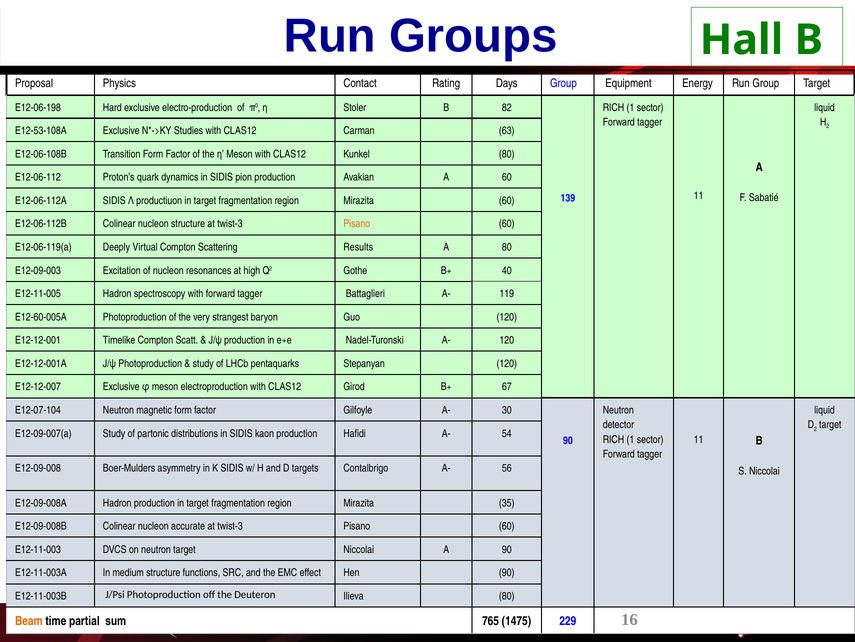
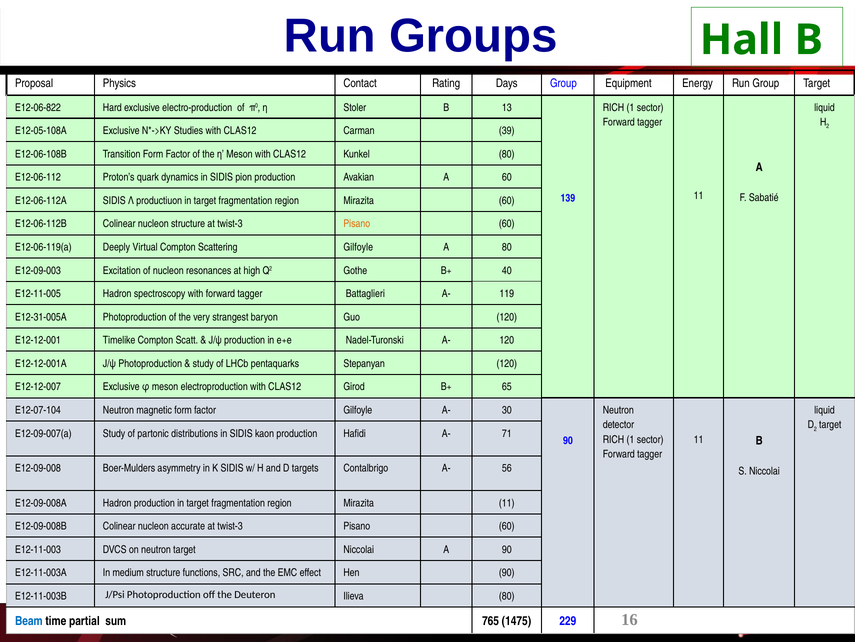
E12-06-198: E12-06-198 -> E12-06-822
82: 82 -> 13
E12-53-108A: E12-53-108A -> E12-05-108A
63: 63 -> 39
Scattering Results: Results -> Gilfoyle
E12-60-005A: E12-60-005A -> E12-31-005A
67: 67 -> 65
54: 54 -> 71
Mirazita 35: 35 -> 11
Beam colour: orange -> blue
